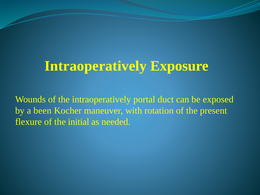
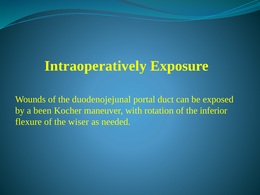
the intraoperatively: intraoperatively -> duodenojejunal
present: present -> inferior
initial: initial -> wiser
